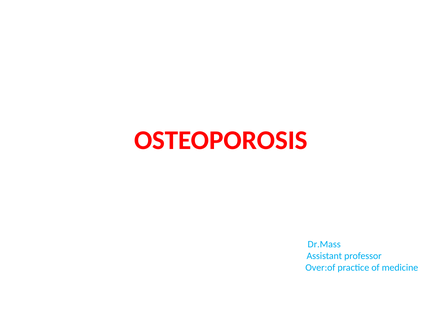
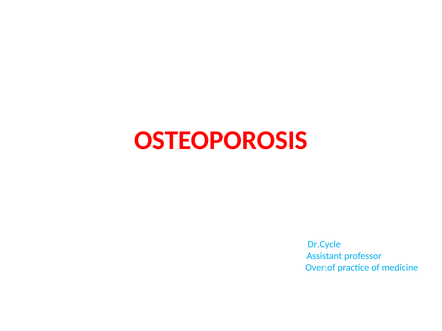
Dr.Mass: Dr.Mass -> Dr.Cycle
